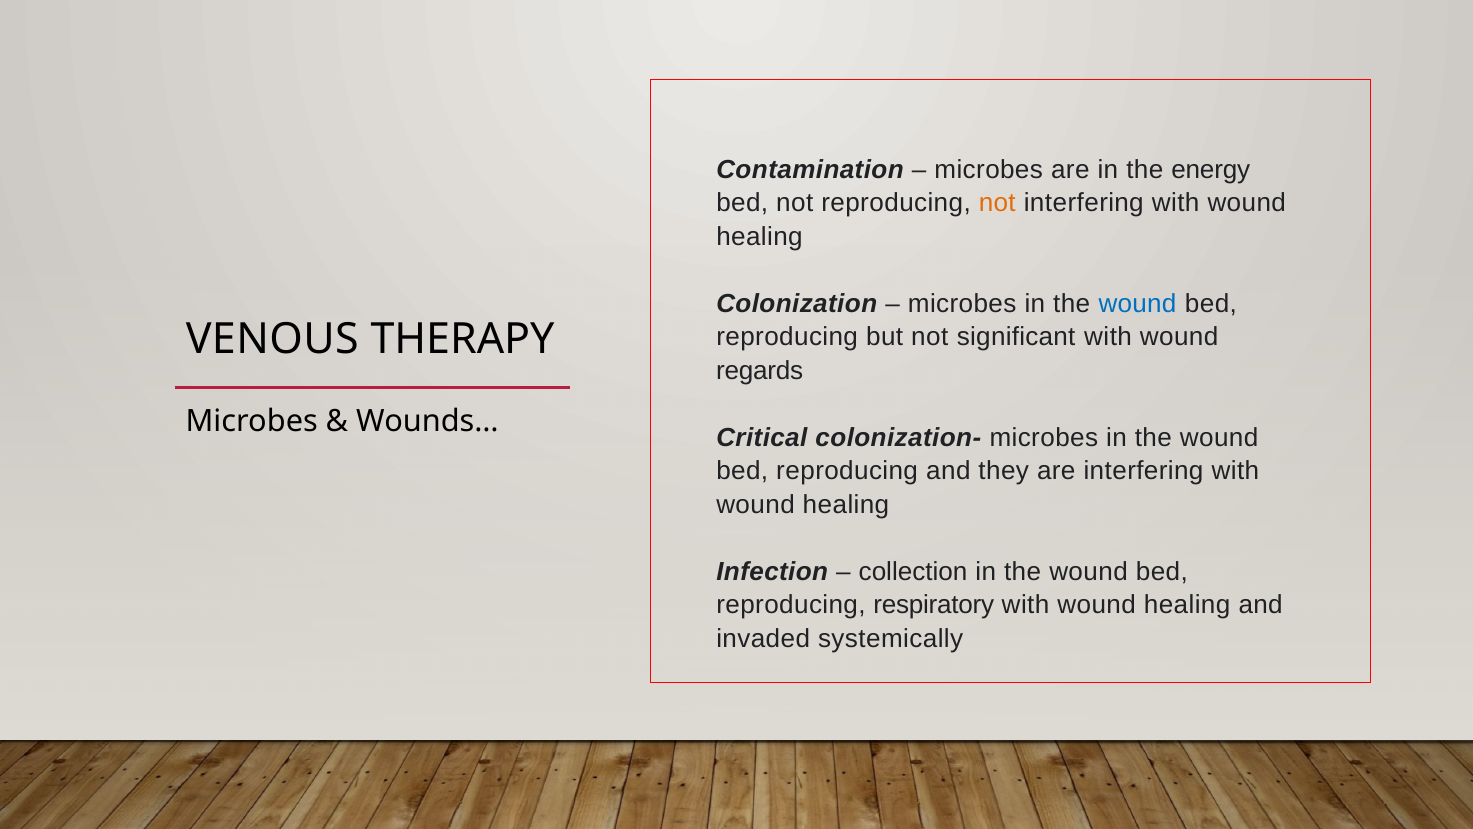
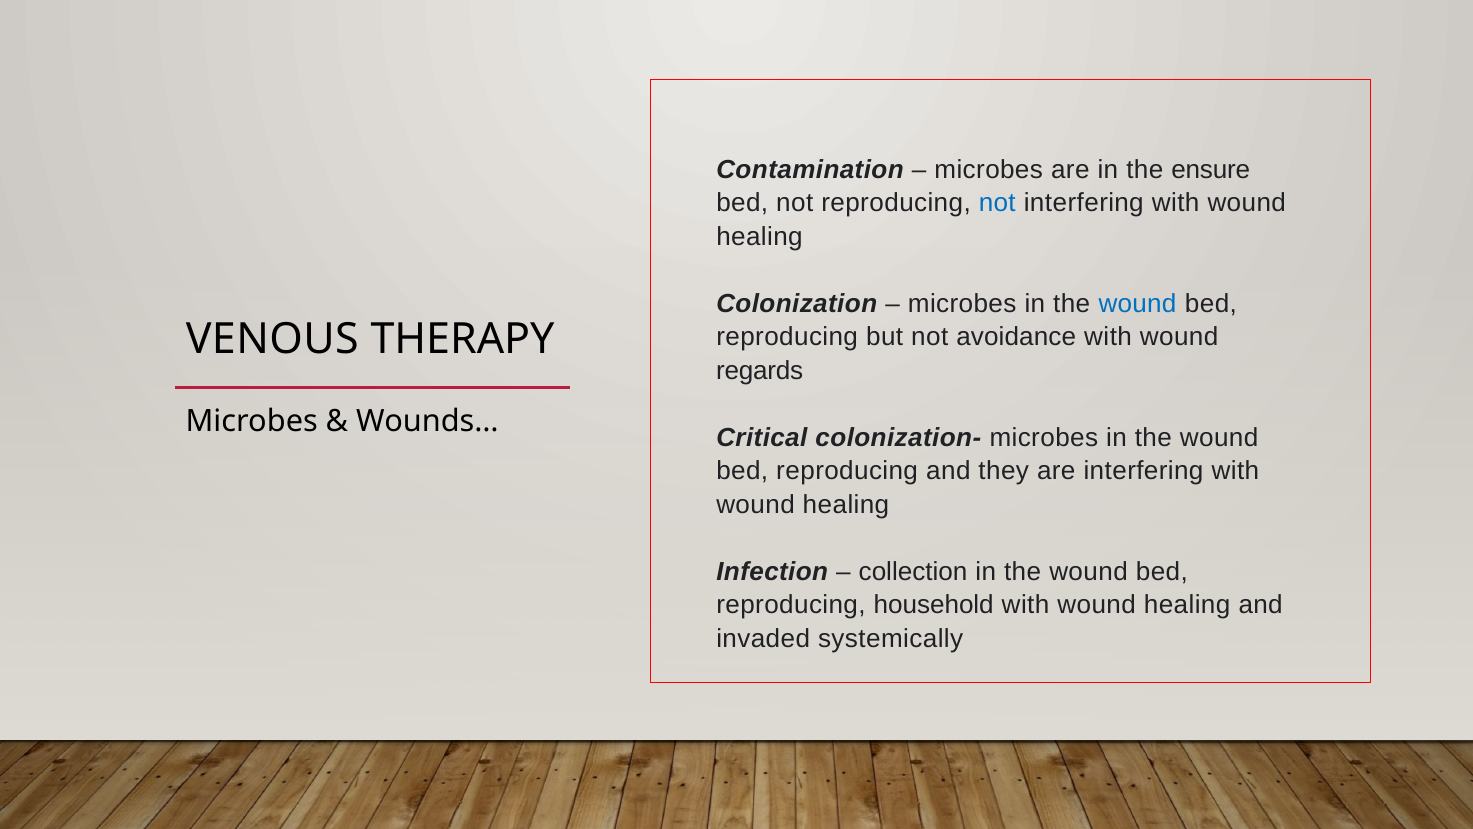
energy: energy -> ensure
not at (997, 203) colour: orange -> blue
significant: significant -> avoidance
respiratory: respiratory -> household
